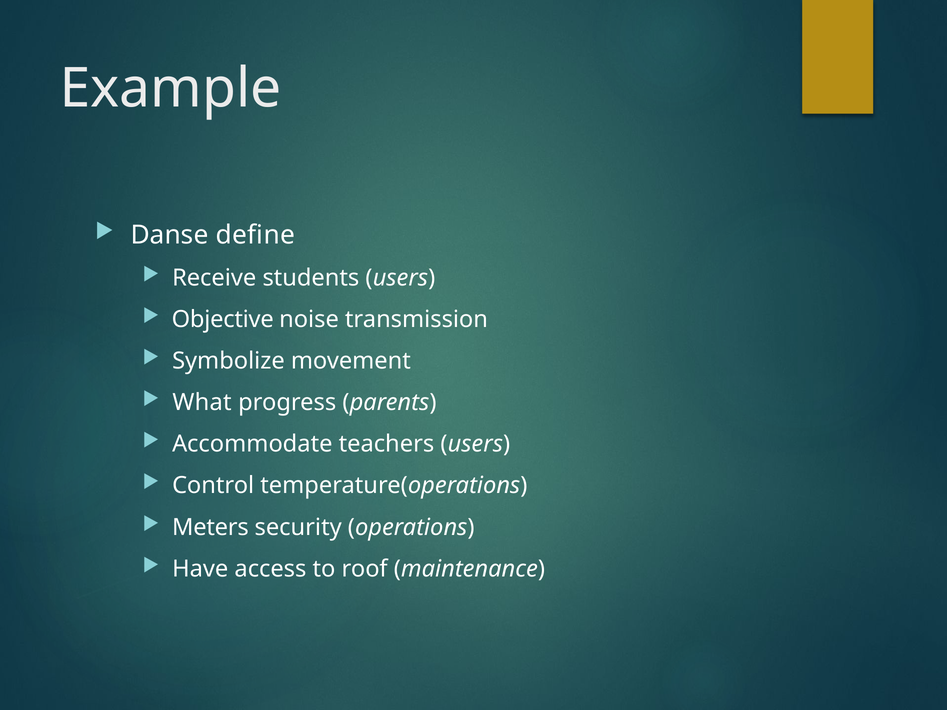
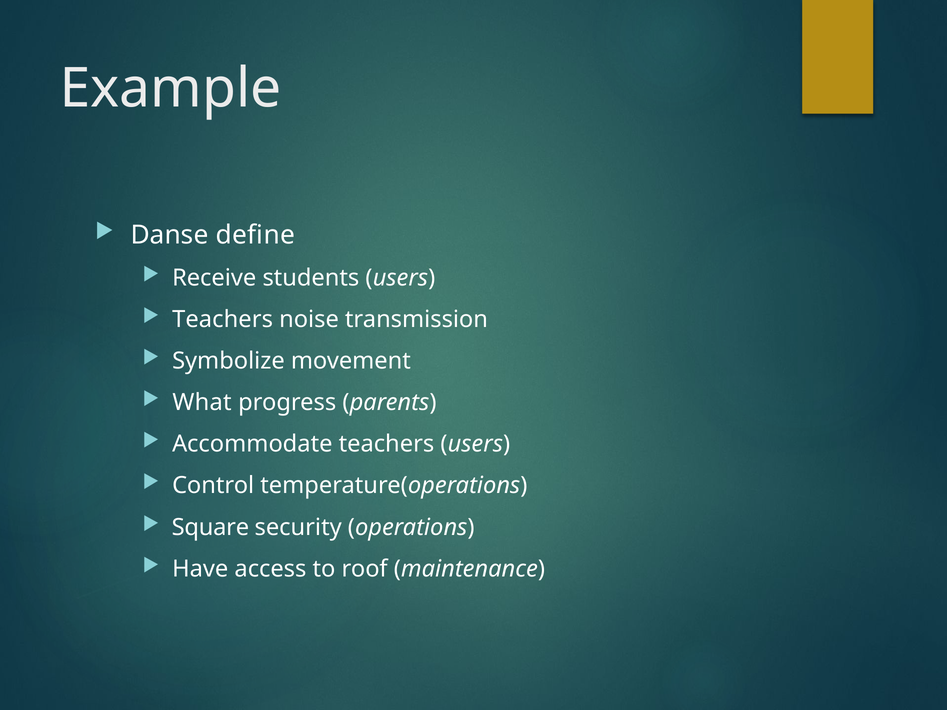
Objective at (223, 320): Objective -> Teachers
Meters: Meters -> Square
